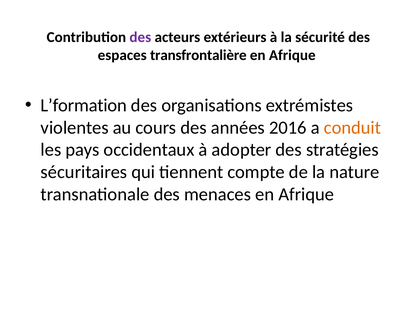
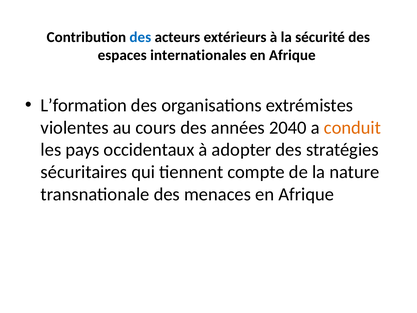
des at (140, 37) colour: purple -> blue
transfrontalière: transfrontalière -> internationales
2016: 2016 -> 2040
